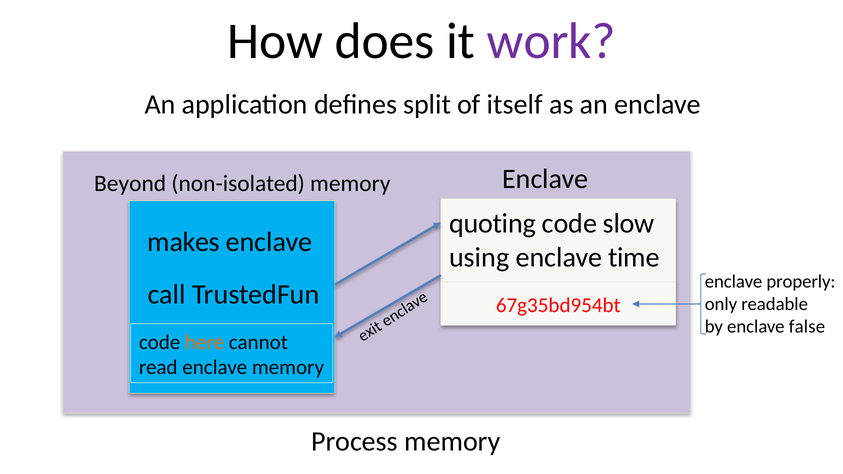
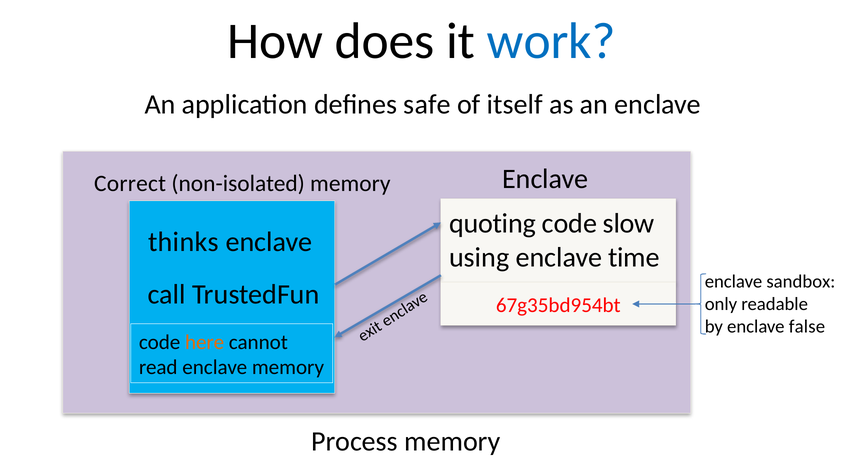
work colour: purple -> blue
split: split -> safe
Beyond: Beyond -> Correct
makes: makes -> thinks
properly: properly -> sandbox
